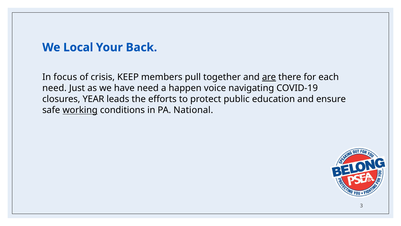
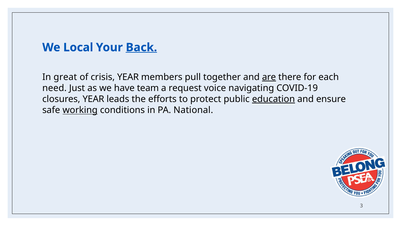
Back underline: none -> present
focus: focus -> great
crisis KEEP: KEEP -> YEAR
have need: need -> team
happen: happen -> request
education underline: none -> present
